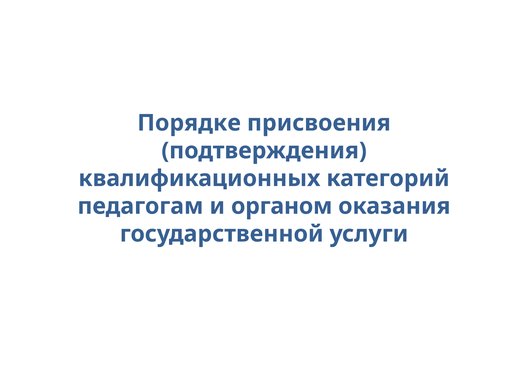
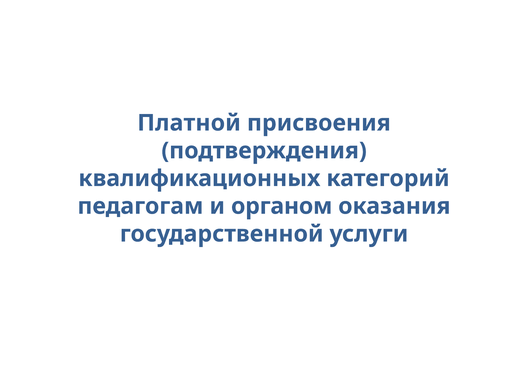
Порядке: Порядке -> Платной
